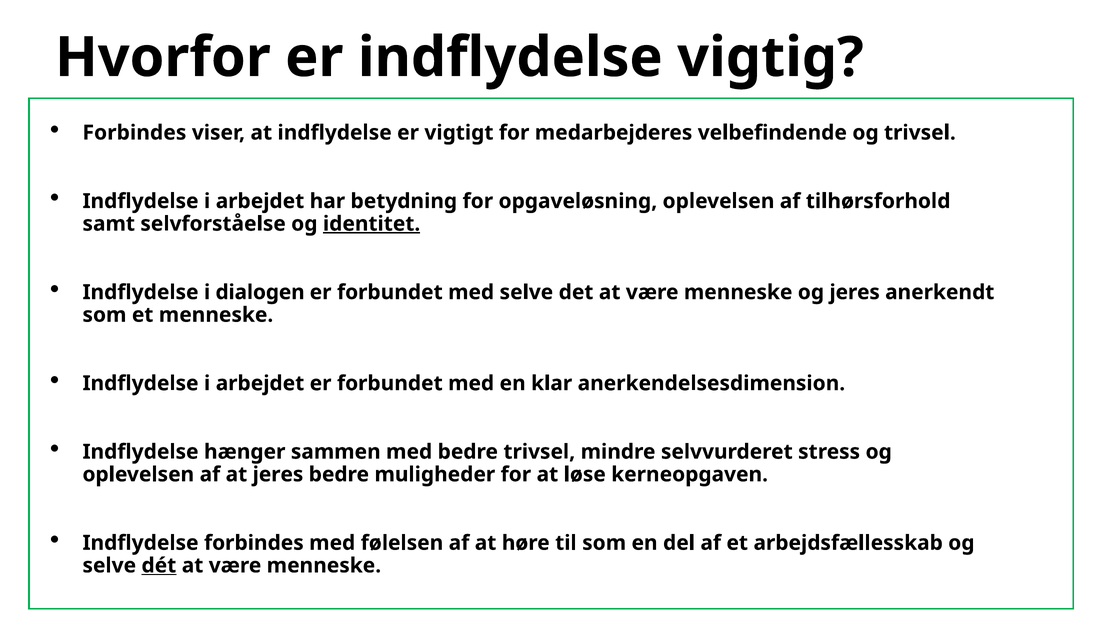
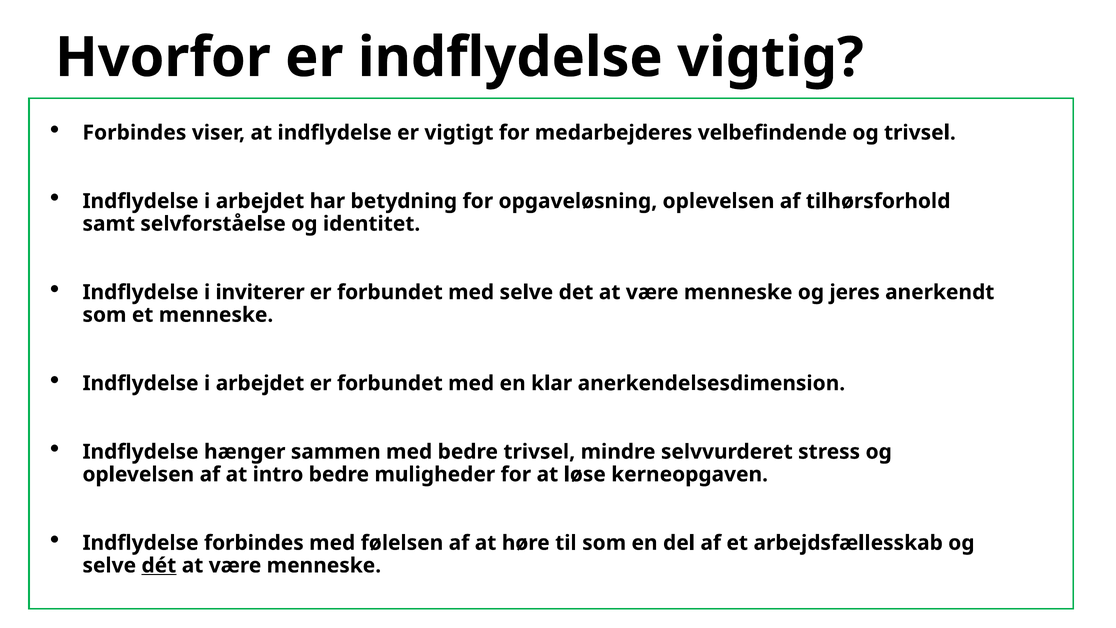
identitet underline: present -> none
dialogen: dialogen -> inviterer
at jeres: jeres -> intro
